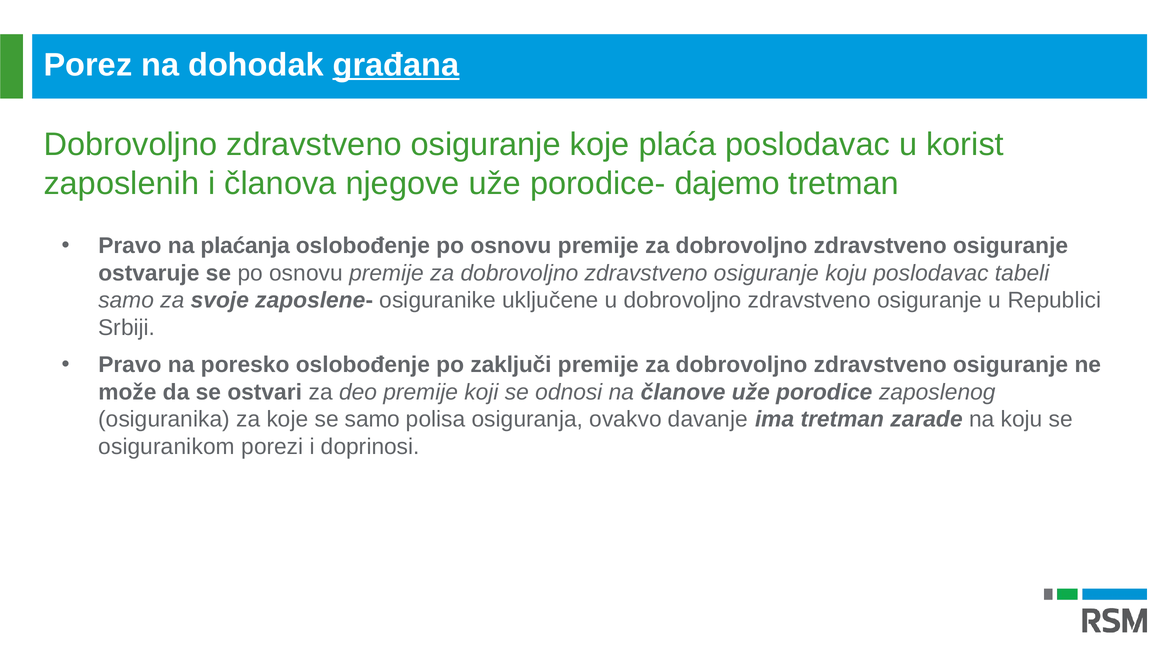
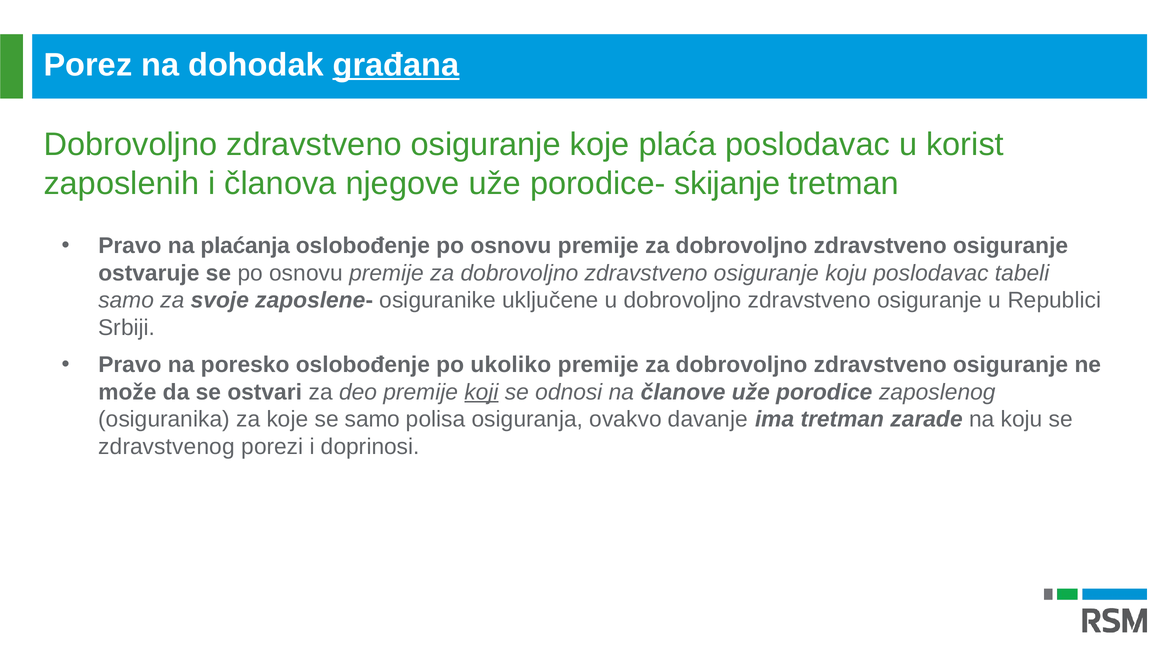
dajemo: dajemo -> skijanje
zaključi: zaključi -> ukoliko
koji underline: none -> present
osiguranikom: osiguranikom -> zdravstvenog
